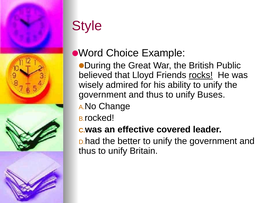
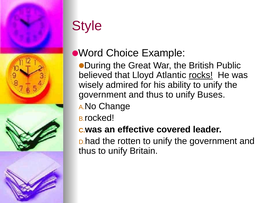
Friends: Friends -> Atlantic
better: better -> rotten
